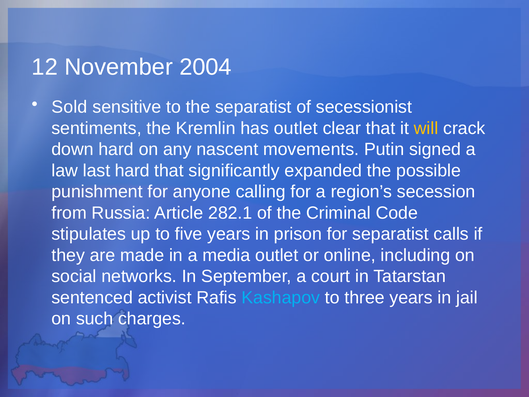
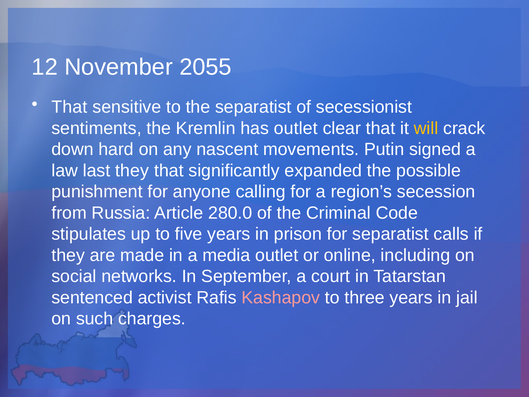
2004: 2004 -> 2055
Sold at (70, 107): Sold -> That
last hard: hard -> they
282.1: 282.1 -> 280.0
Kashapov colour: light blue -> pink
